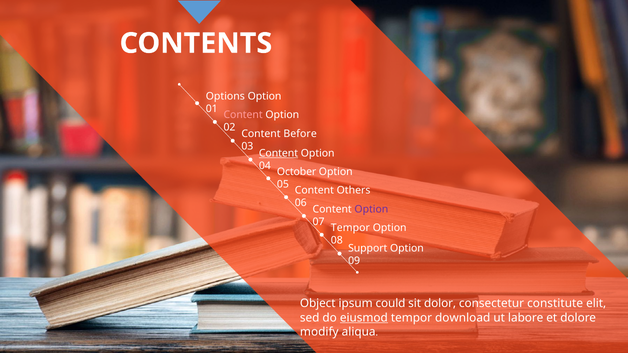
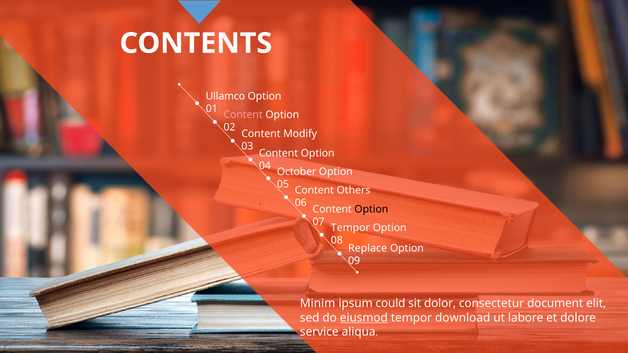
Options: Options -> Ullamco
Before: Before -> Modify
Content at (278, 153) underline: present -> none
Option at (371, 209) colour: purple -> black
Support: Support -> Replace
Object: Object -> Minim
constitute: constitute -> document
modify: modify -> service
